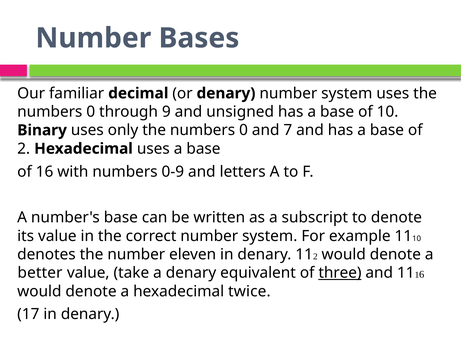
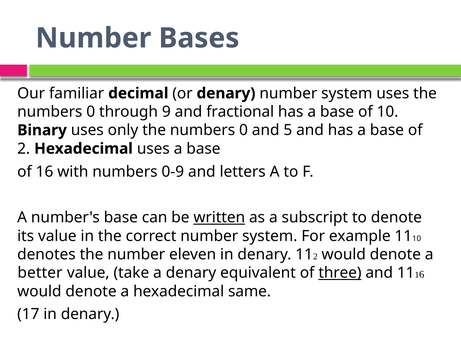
unsigned: unsigned -> fractional
7: 7 -> 5
written underline: none -> present
twice: twice -> same
